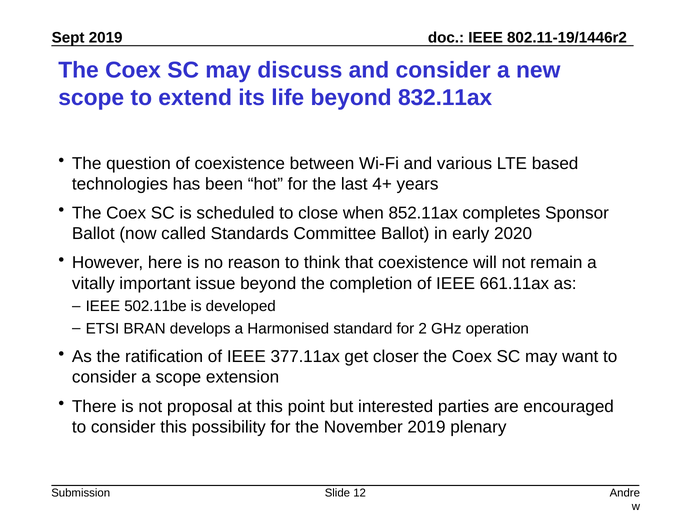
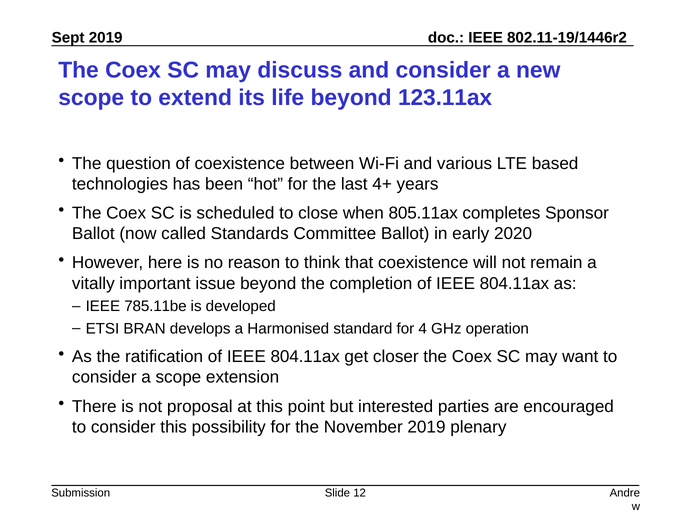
832.11ax: 832.11ax -> 123.11ax
852.11ax: 852.11ax -> 805.11ax
completion of IEEE 661.11ax: 661.11ax -> 804.11ax
502.11be: 502.11be -> 785.11be
2: 2 -> 4
ratification of IEEE 377.11ax: 377.11ax -> 804.11ax
